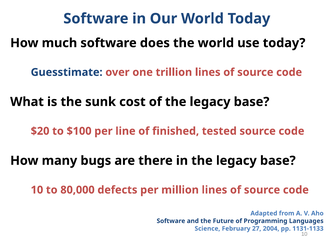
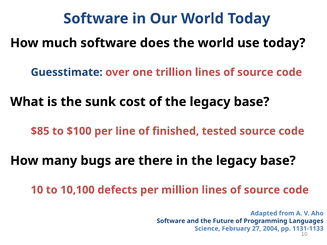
$20: $20 -> $85
80,000: 80,000 -> 10,100
